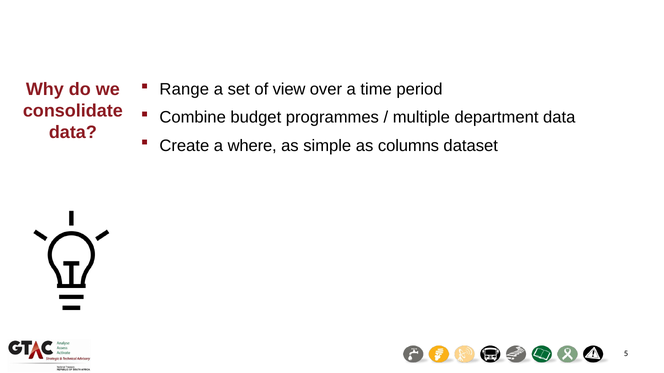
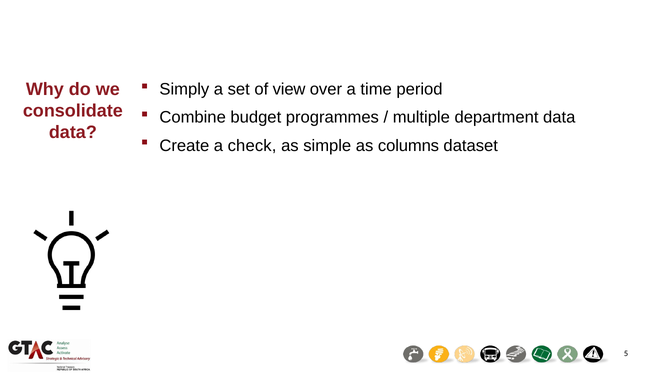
Range: Range -> Simply
where: where -> check
